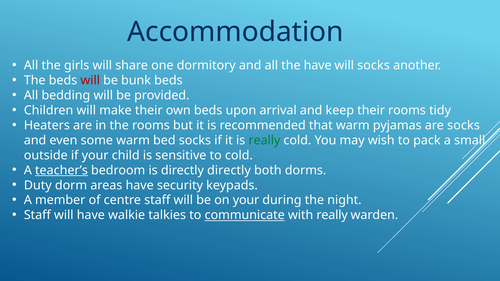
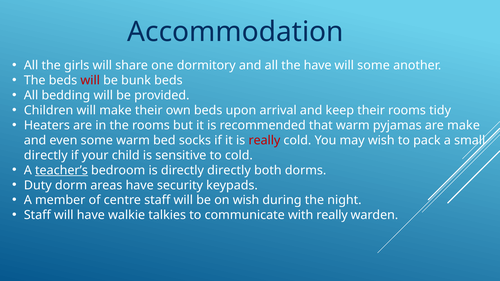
will socks: socks -> some
are socks: socks -> make
really at (264, 140) colour: green -> red
outside at (46, 155): outside -> directly
on your: your -> wish
communicate underline: present -> none
